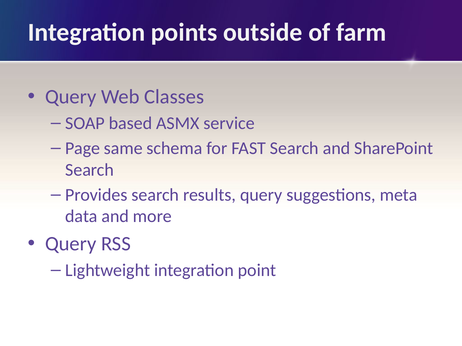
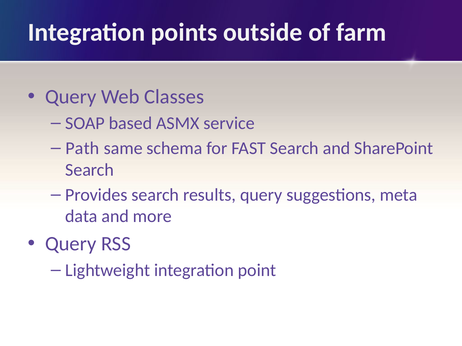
Page: Page -> Path
